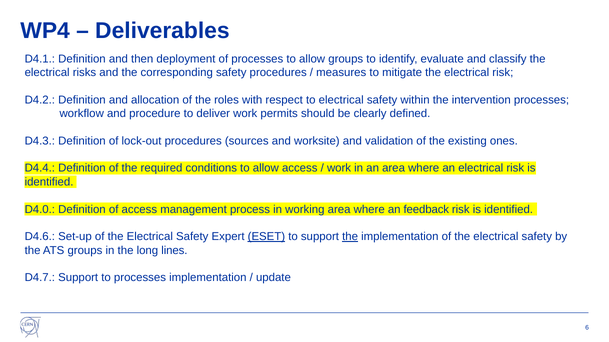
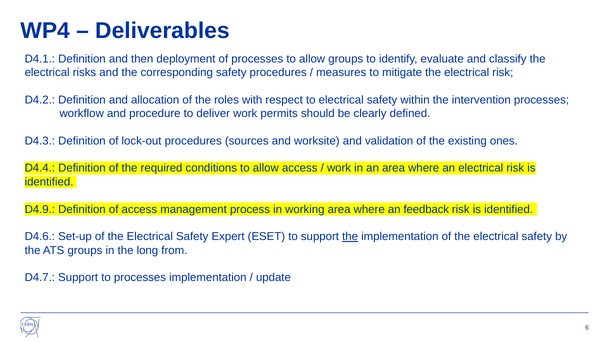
D4.0: D4.0 -> D4.9
ESET underline: present -> none
lines: lines -> from
